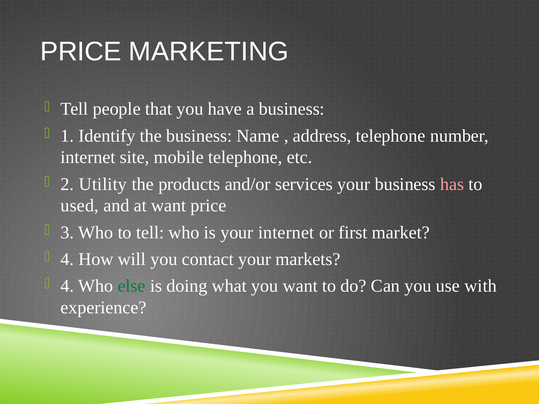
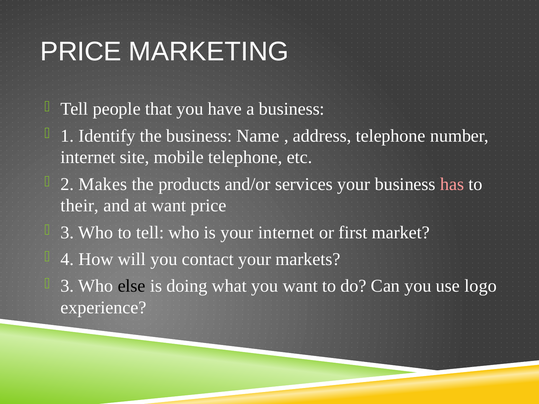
Utility: Utility -> Makes
used: used -> their
4 at (67, 286): 4 -> 3
else colour: green -> black
with: with -> logo
